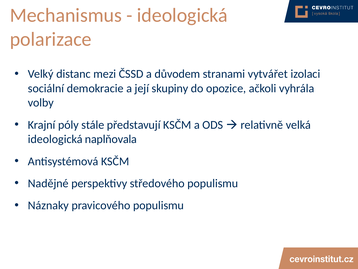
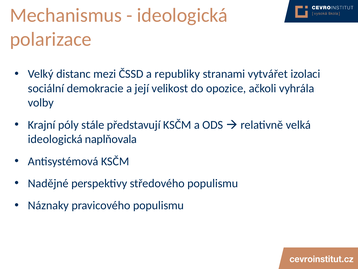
důvodem: důvodem -> republiky
skupiny: skupiny -> velikost
